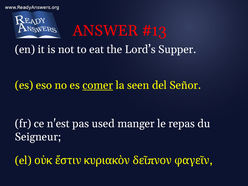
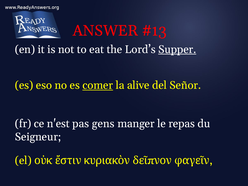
Supper underline: none -> present
seen: seen -> alive
used: used -> gens
